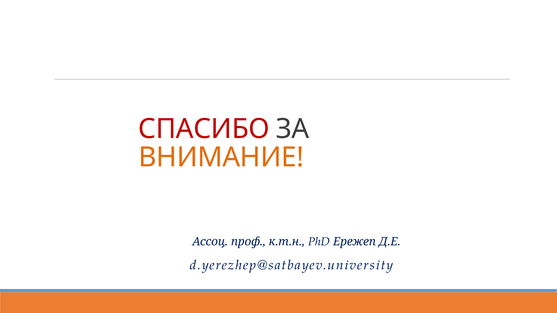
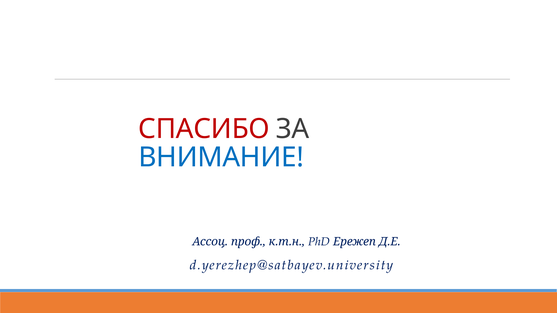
ВНИМАНИЕ colour: orange -> blue
